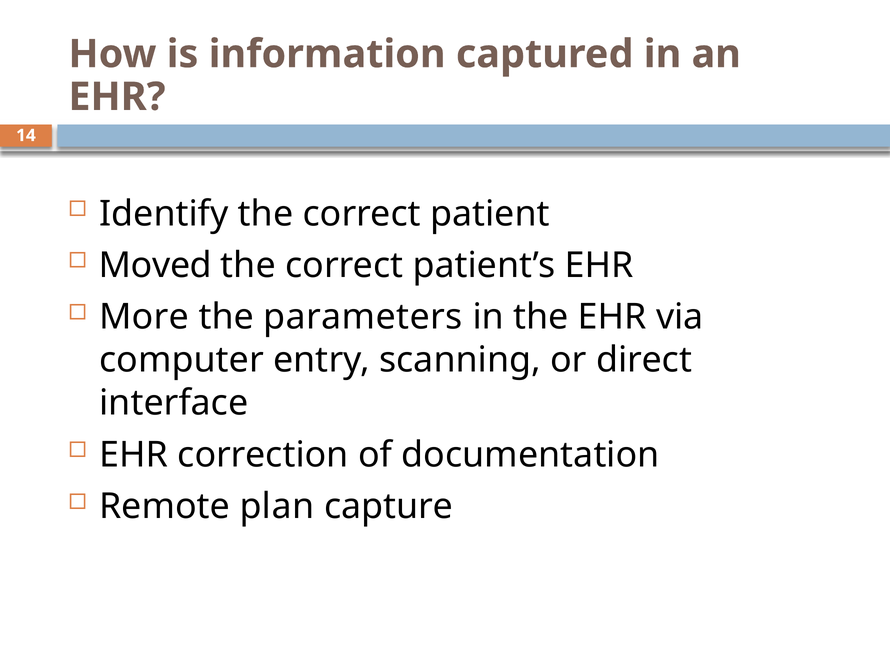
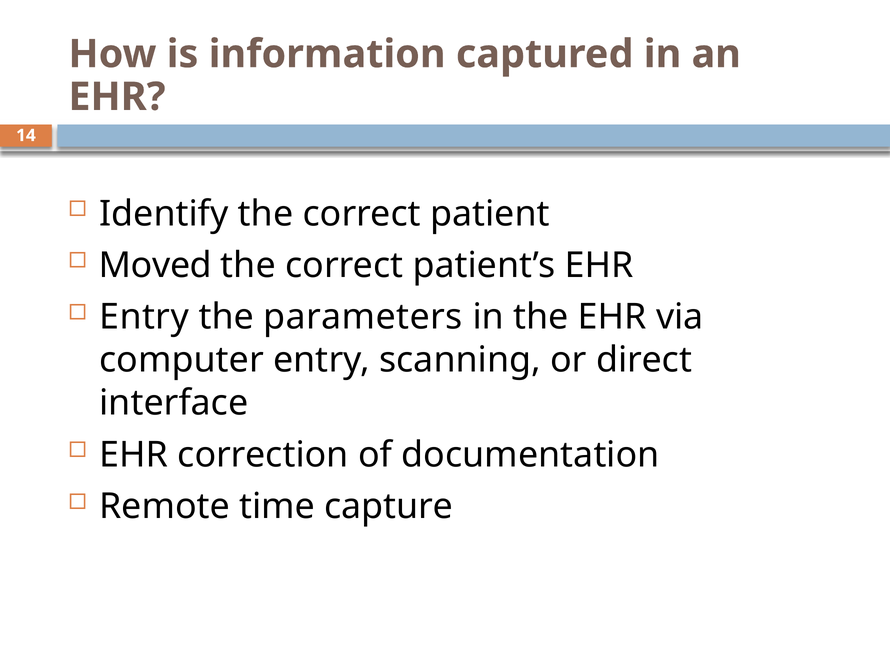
More at (144, 317): More -> Entry
plan: plan -> time
